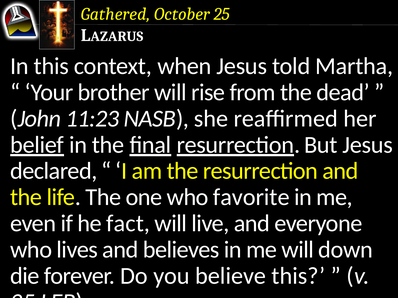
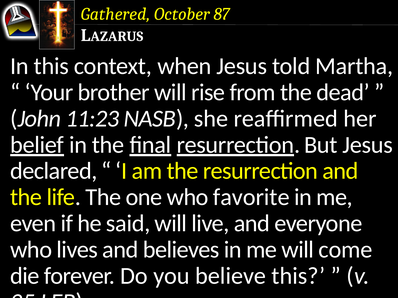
October 25: 25 -> 87
fact: fact -> said
down: down -> come
